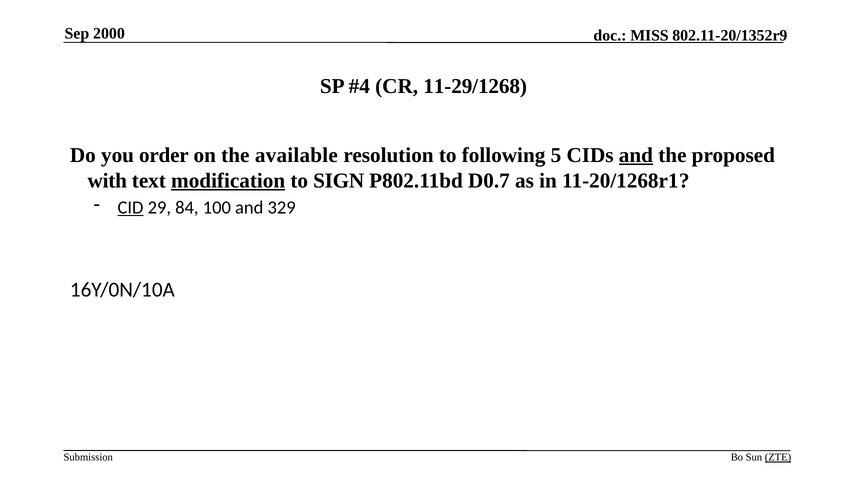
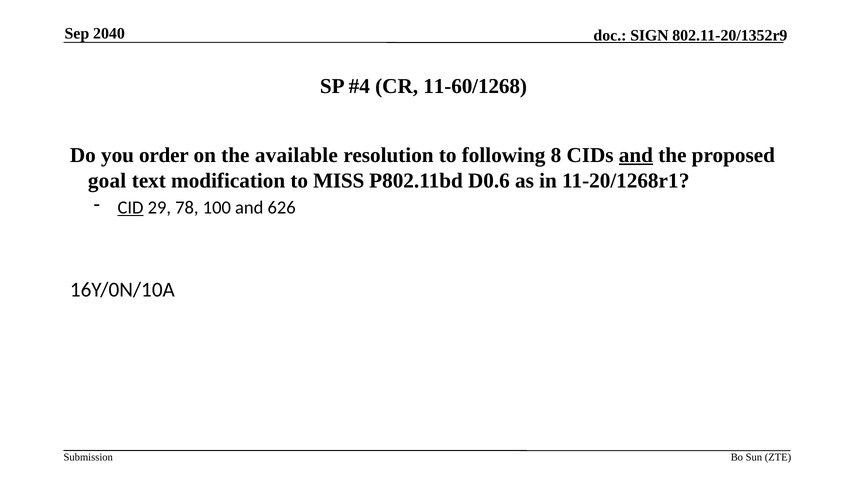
2000: 2000 -> 2040
MISS: MISS -> SIGN
11-29/1268: 11-29/1268 -> 11-60/1268
5: 5 -> 8
with: with -> goal
modification underline: present -> none
SIGN: SIGN -> MISS
D0.7: D0.7 -> D0.6
84: 84 -> 78
329: 329 -> 626
ZTE underline: present -> none
